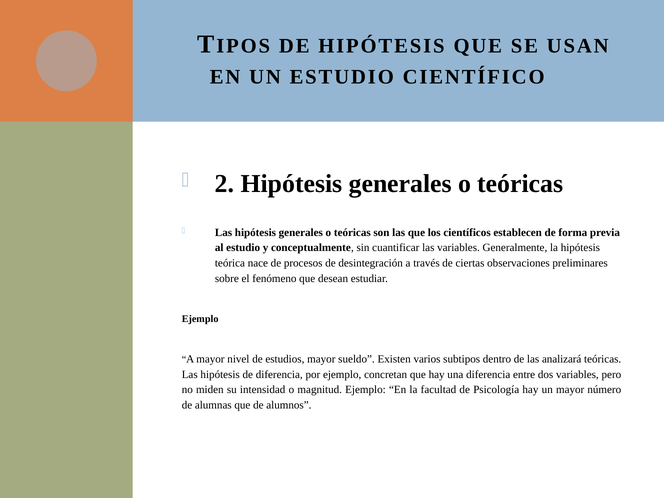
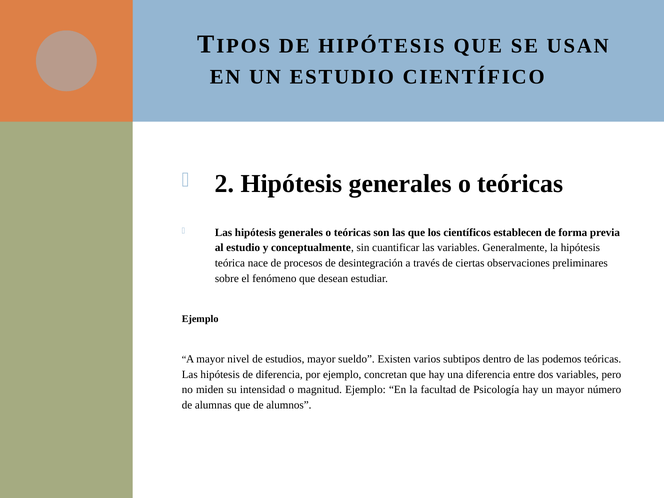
analizará: analizará -> podemos
